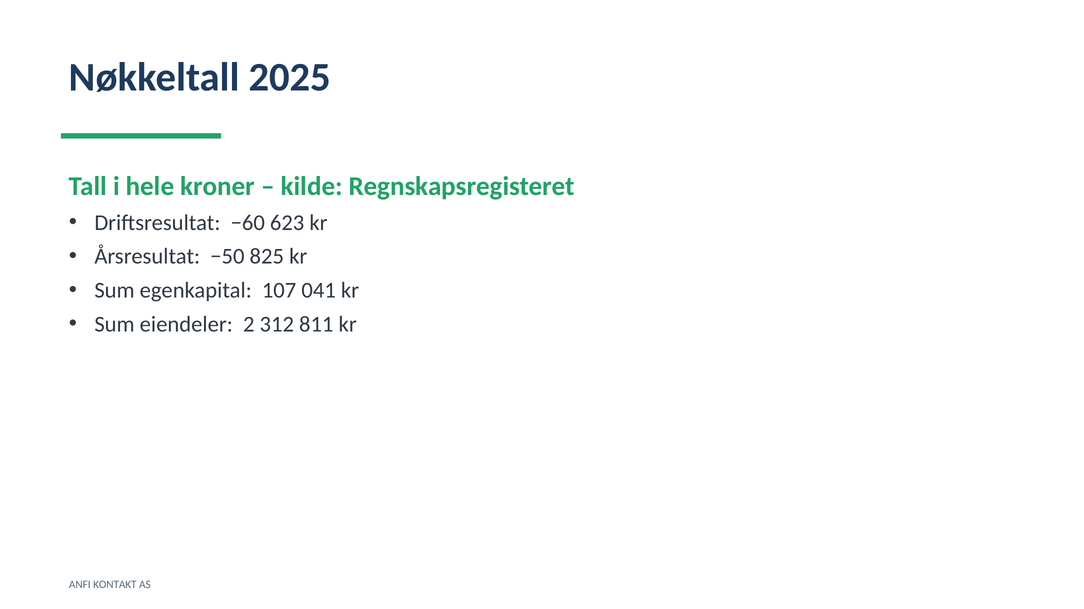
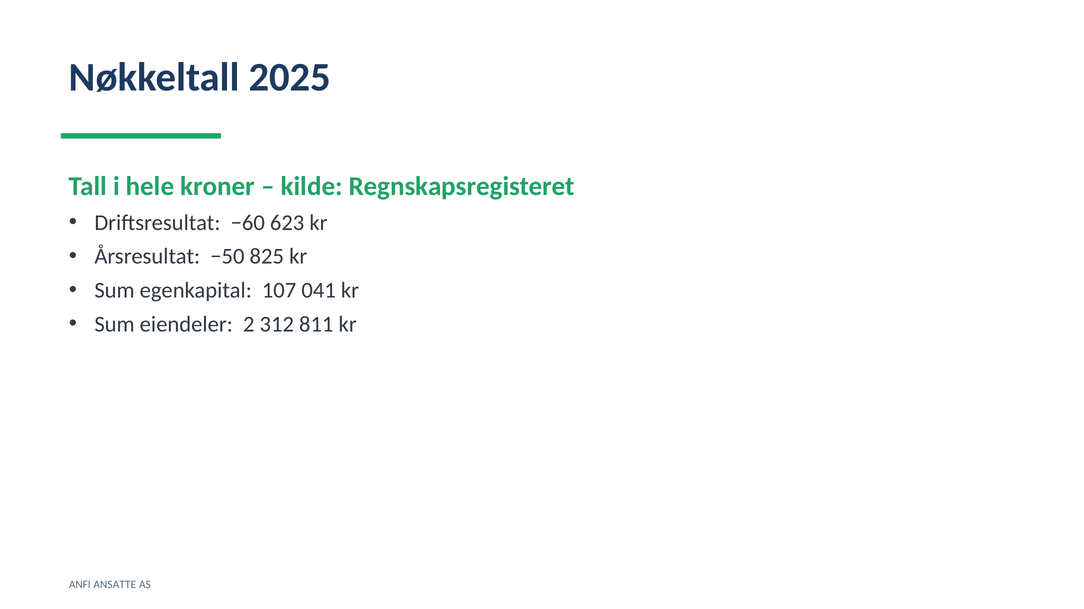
KONTAKT: KONTAKT -> ANSATTE
